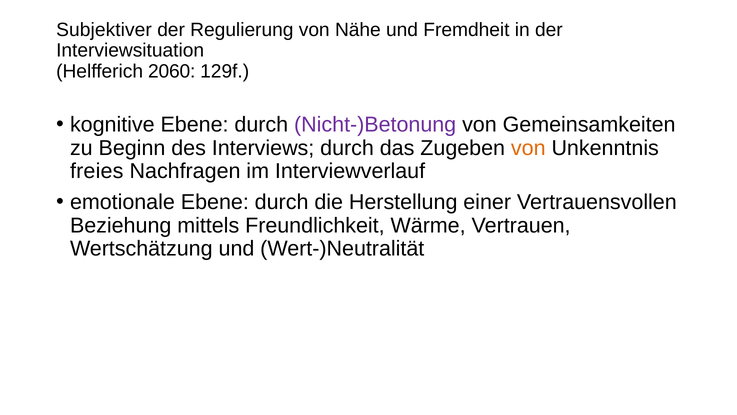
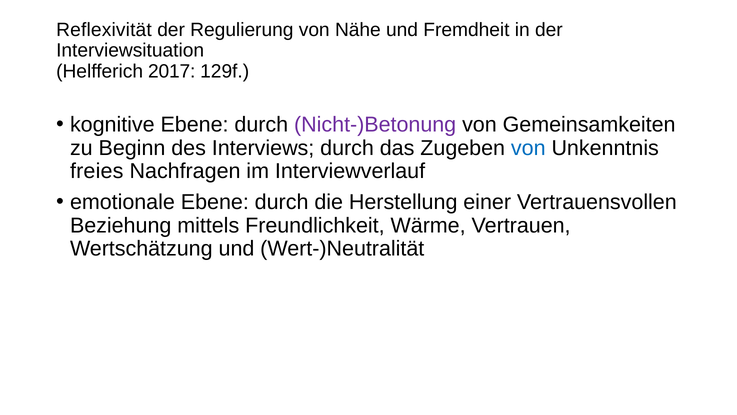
Subjektiver: Subjektiver -> Reflexivität
2060: 2060 -> 2017
von at (528, 148) colour: orange -> blue
